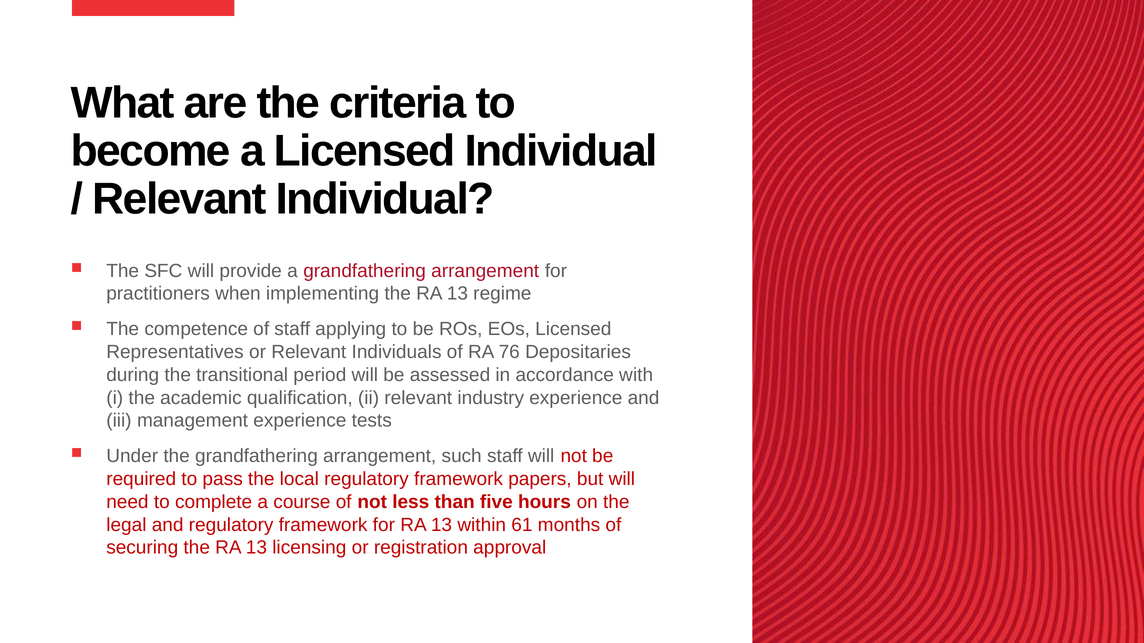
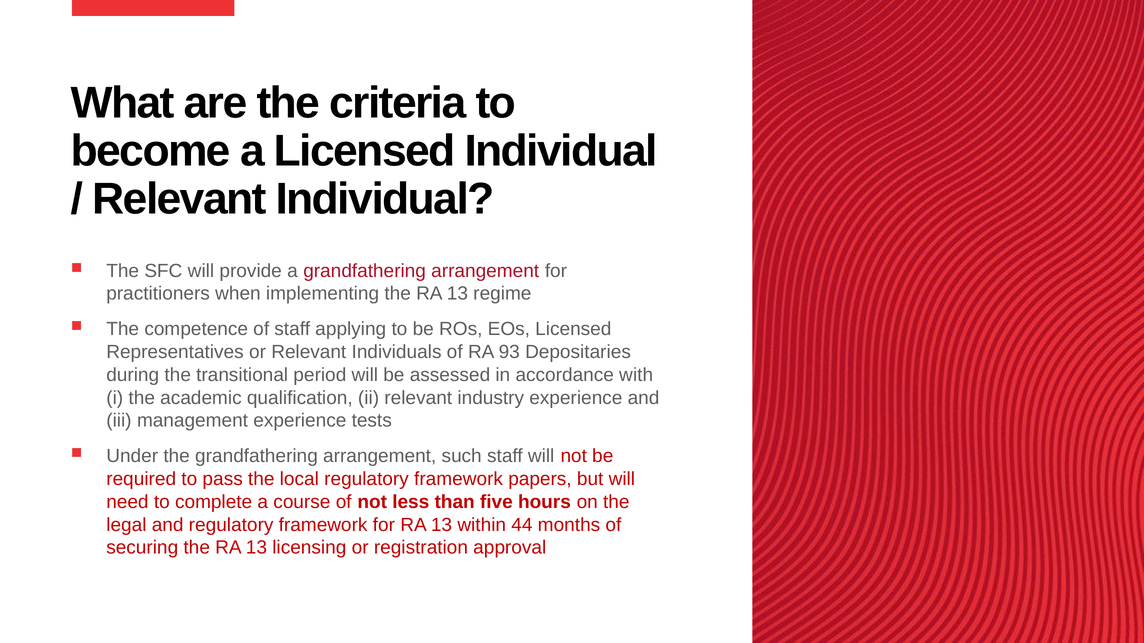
76: 76 -> 93
61: 61 -> 44
